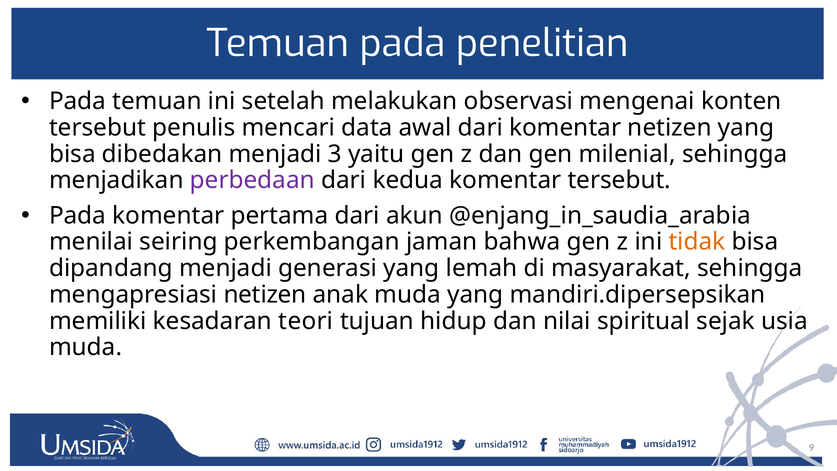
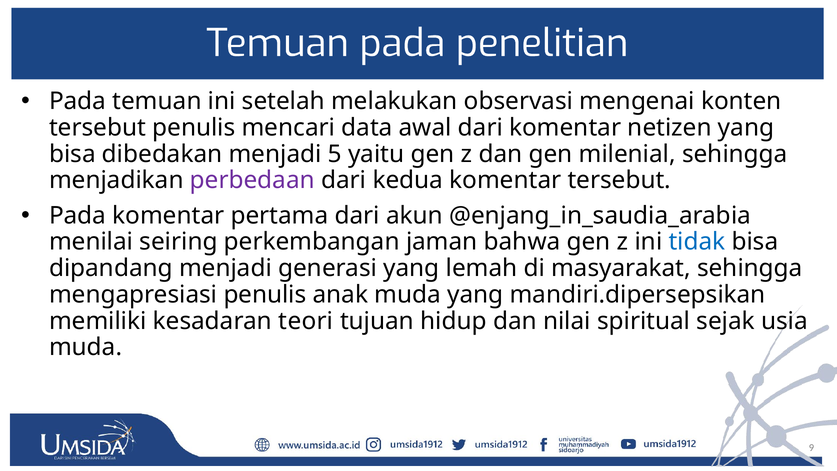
3: 3 -> 5
tidak colour: orange -> blue
mengapresiasi netizen: netizen -> penulis
